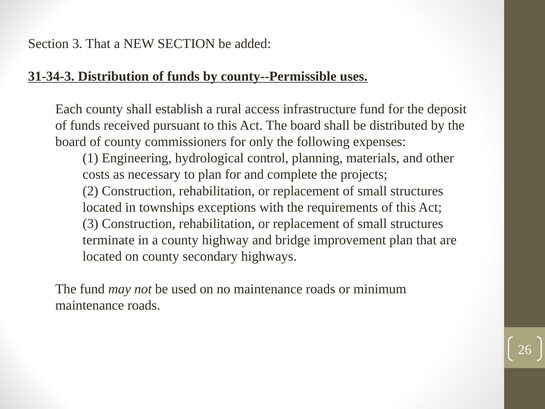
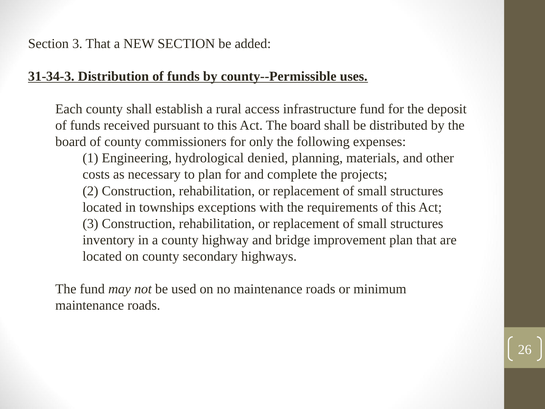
control: control -> denied
terminate: terminate -> inventory
